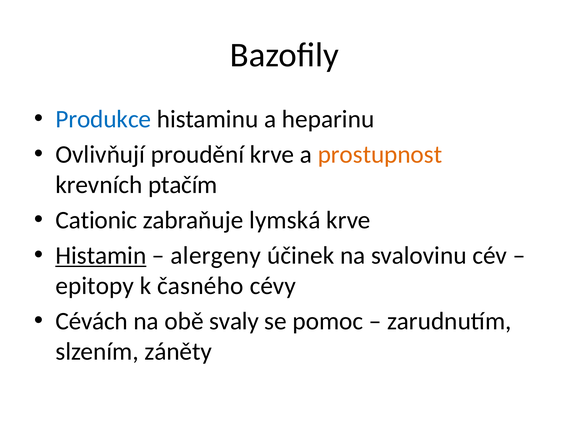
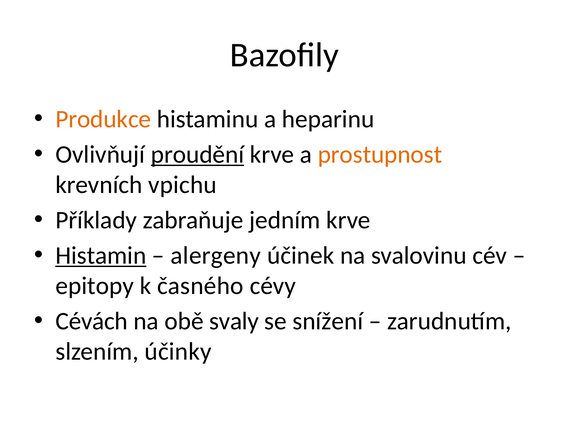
Produkce colour: blue -> orange
proudění underline: none -> present
ptačím: ptačím -> vpichu
Cationic: Cationic -> Příklady
lymská: lymská -> jedním
pomoc: pomoc -> snížení
záněty: záněty -> účinky
